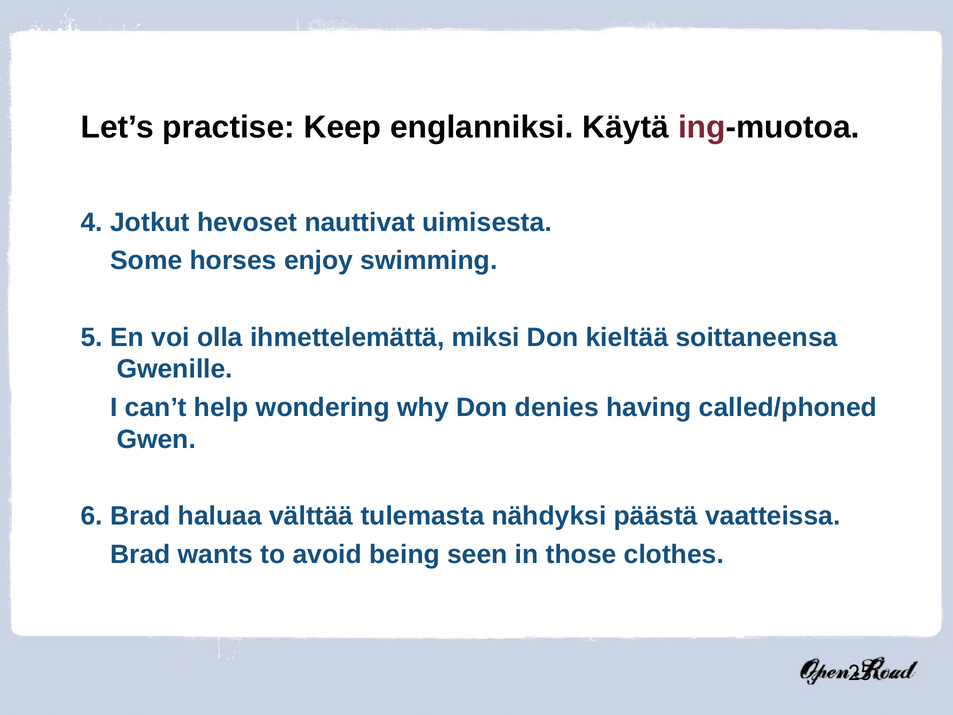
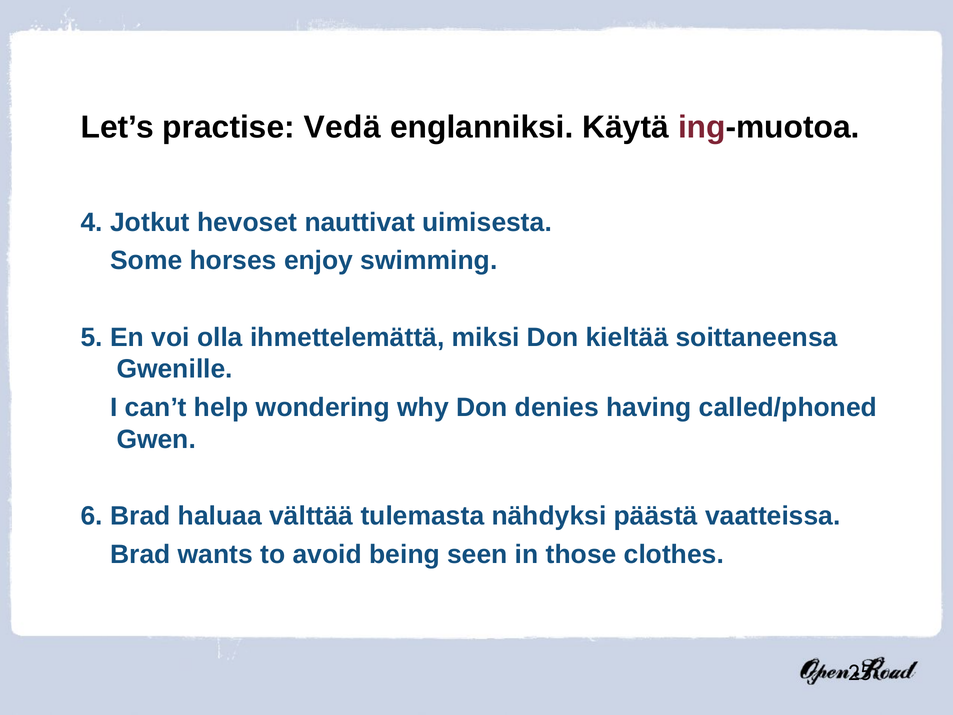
Keep: Keep -> Vedä
